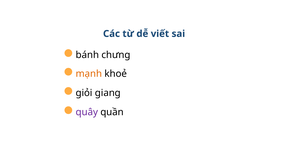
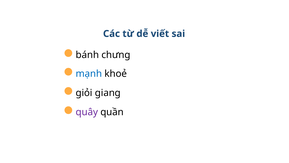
mạnh colour: orange -> blue
